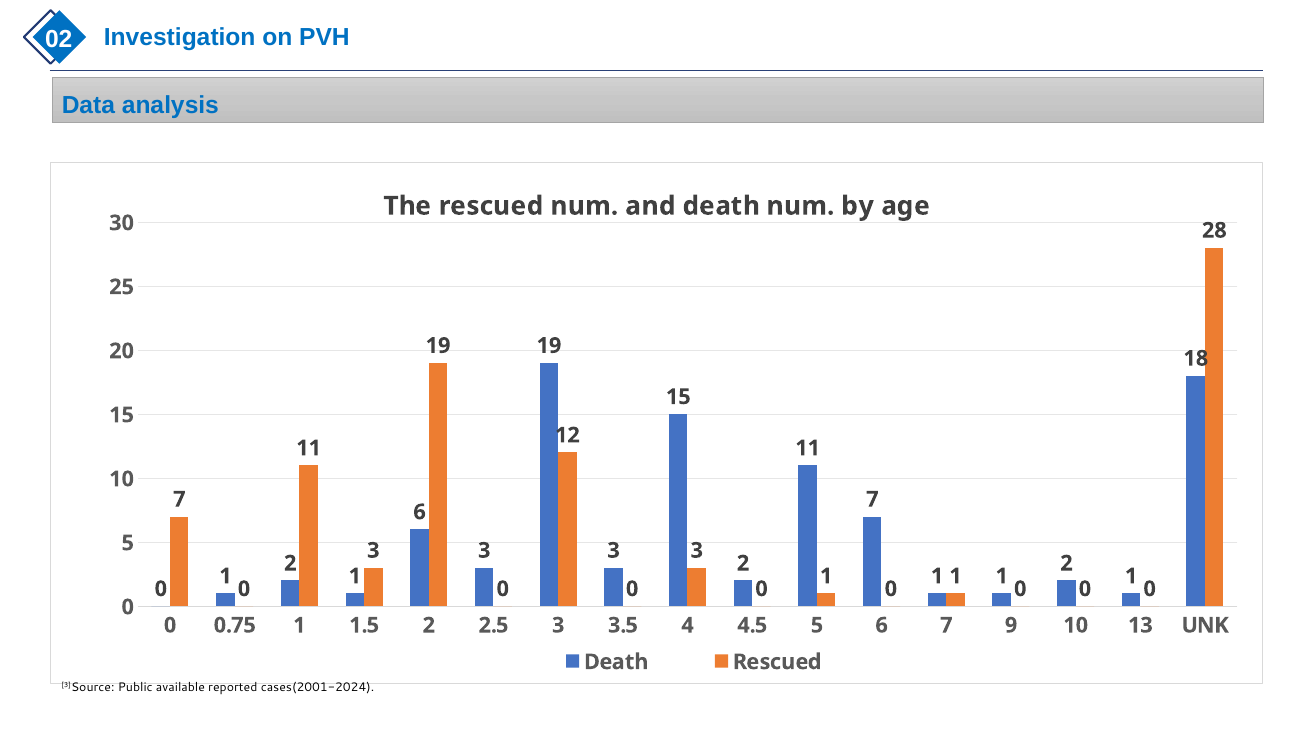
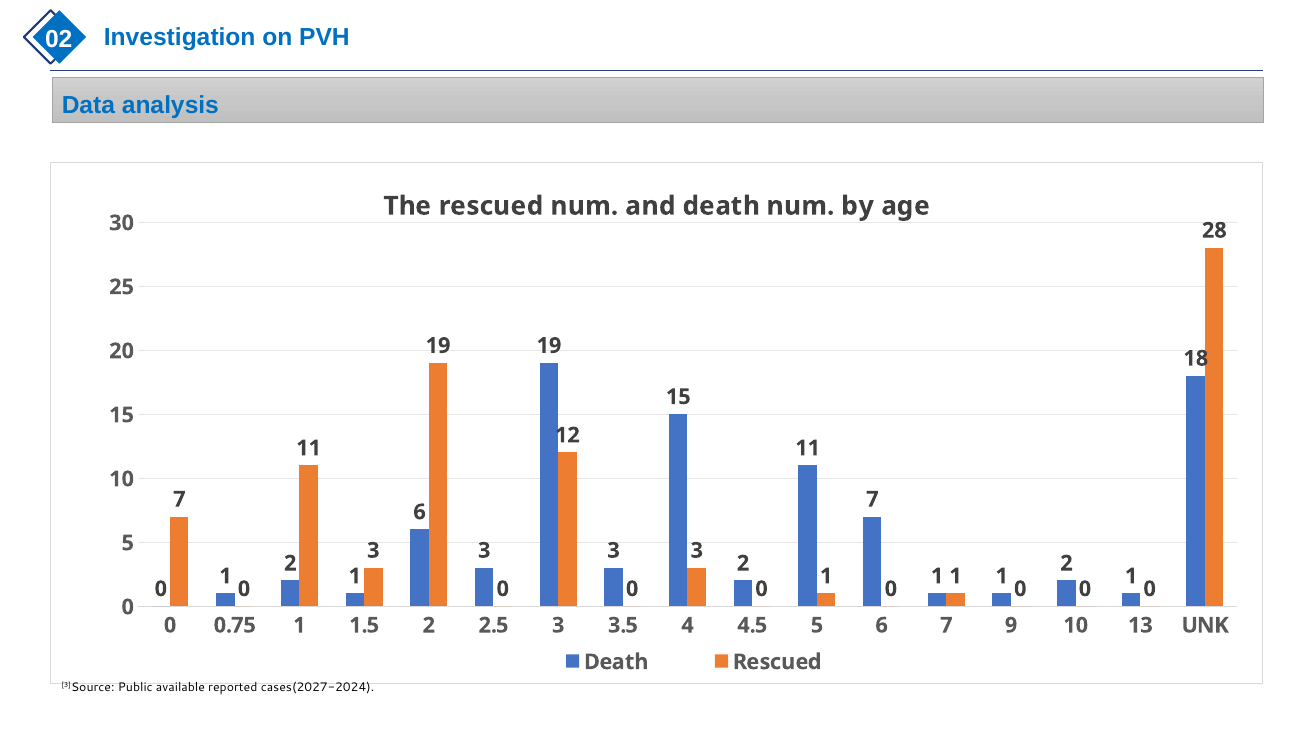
cases(2001-2024: cases(2001-2024 -> cases(2027-2024
